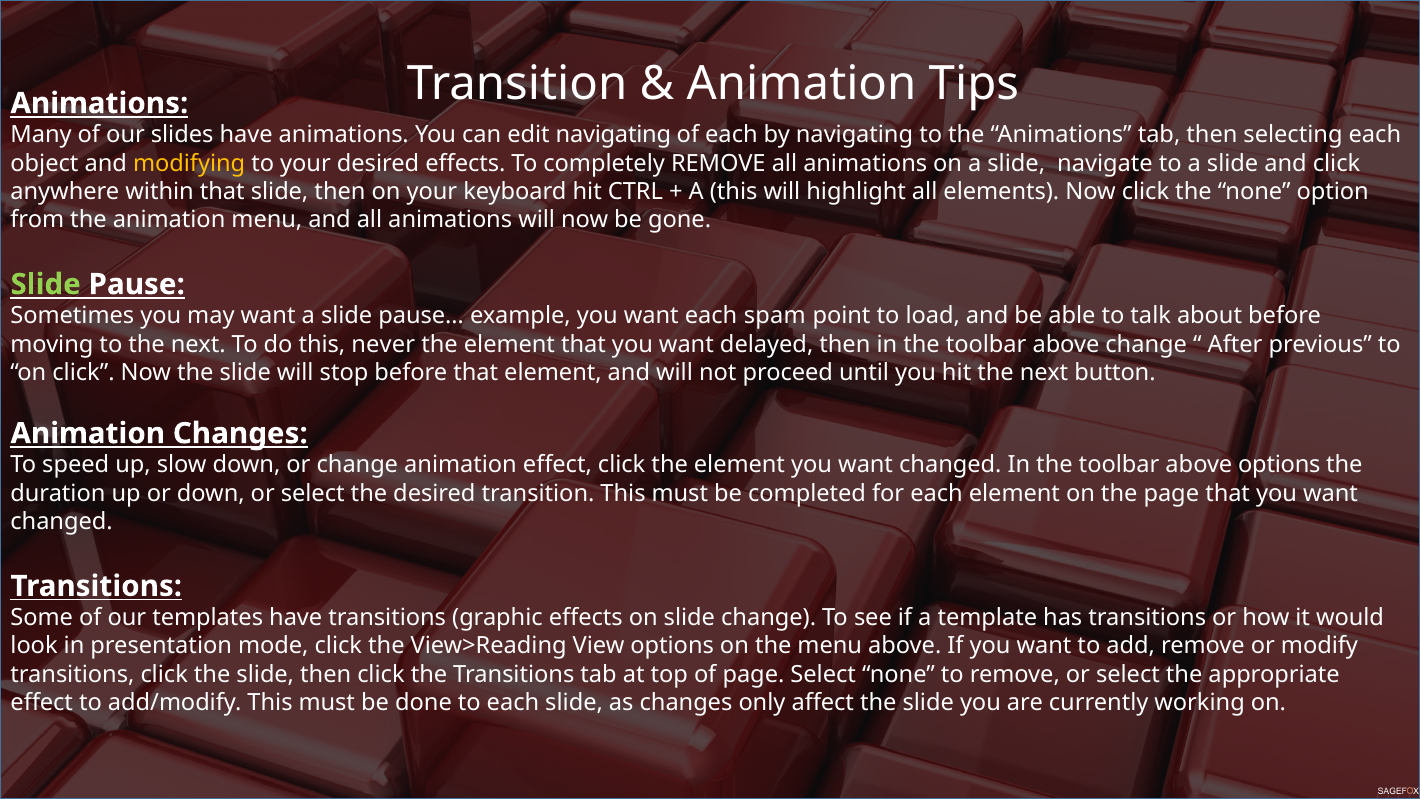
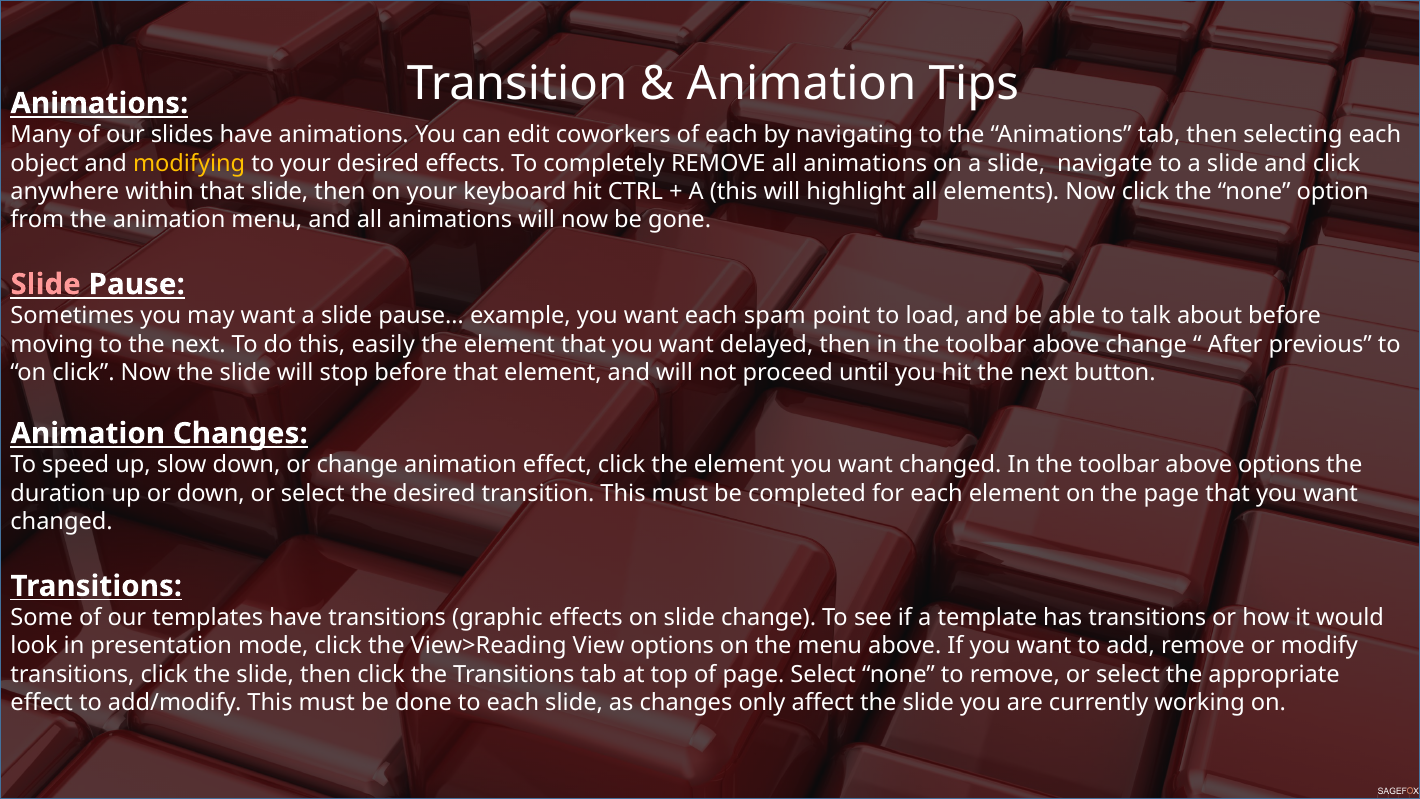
edit navigating: navigating -> coworkers
Slide at (46, 284) colour: light green -> pink
never: never -> easily
